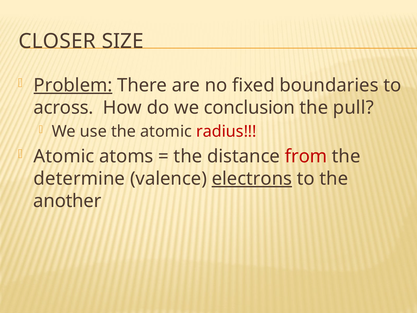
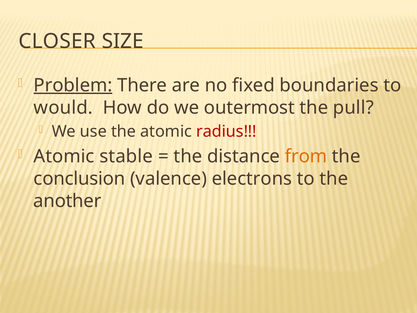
across: across -> would
conclusion: conclusion -> outermost
atoms: atoms -> stable
from colour: red -> orange
determine: determine -> conclusion
electrons underline: present -> none
